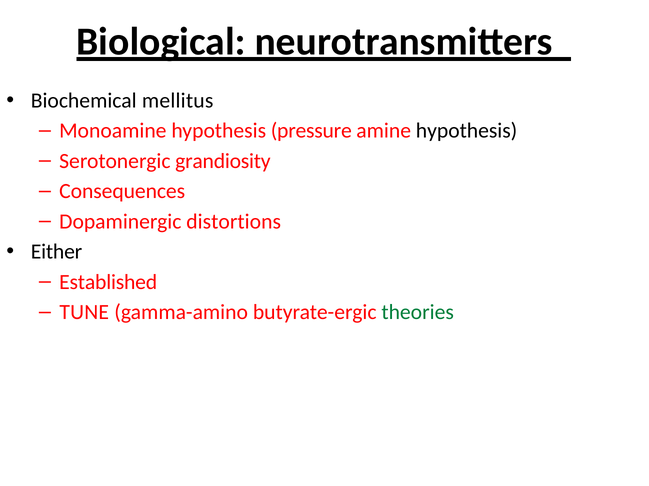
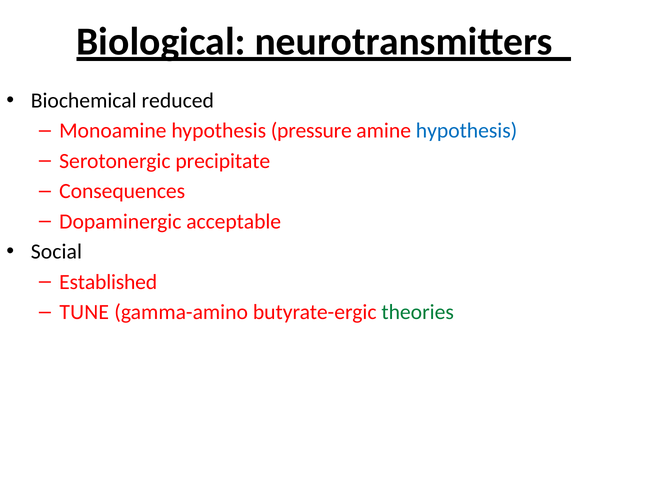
mellitus: mellitus -> reduced
hypothesis at (467, 131) colour: black -> blue
grandiosity: grandiosity -> precipitate
distortions: distortions -> acceptable
Either: Either -> Social
